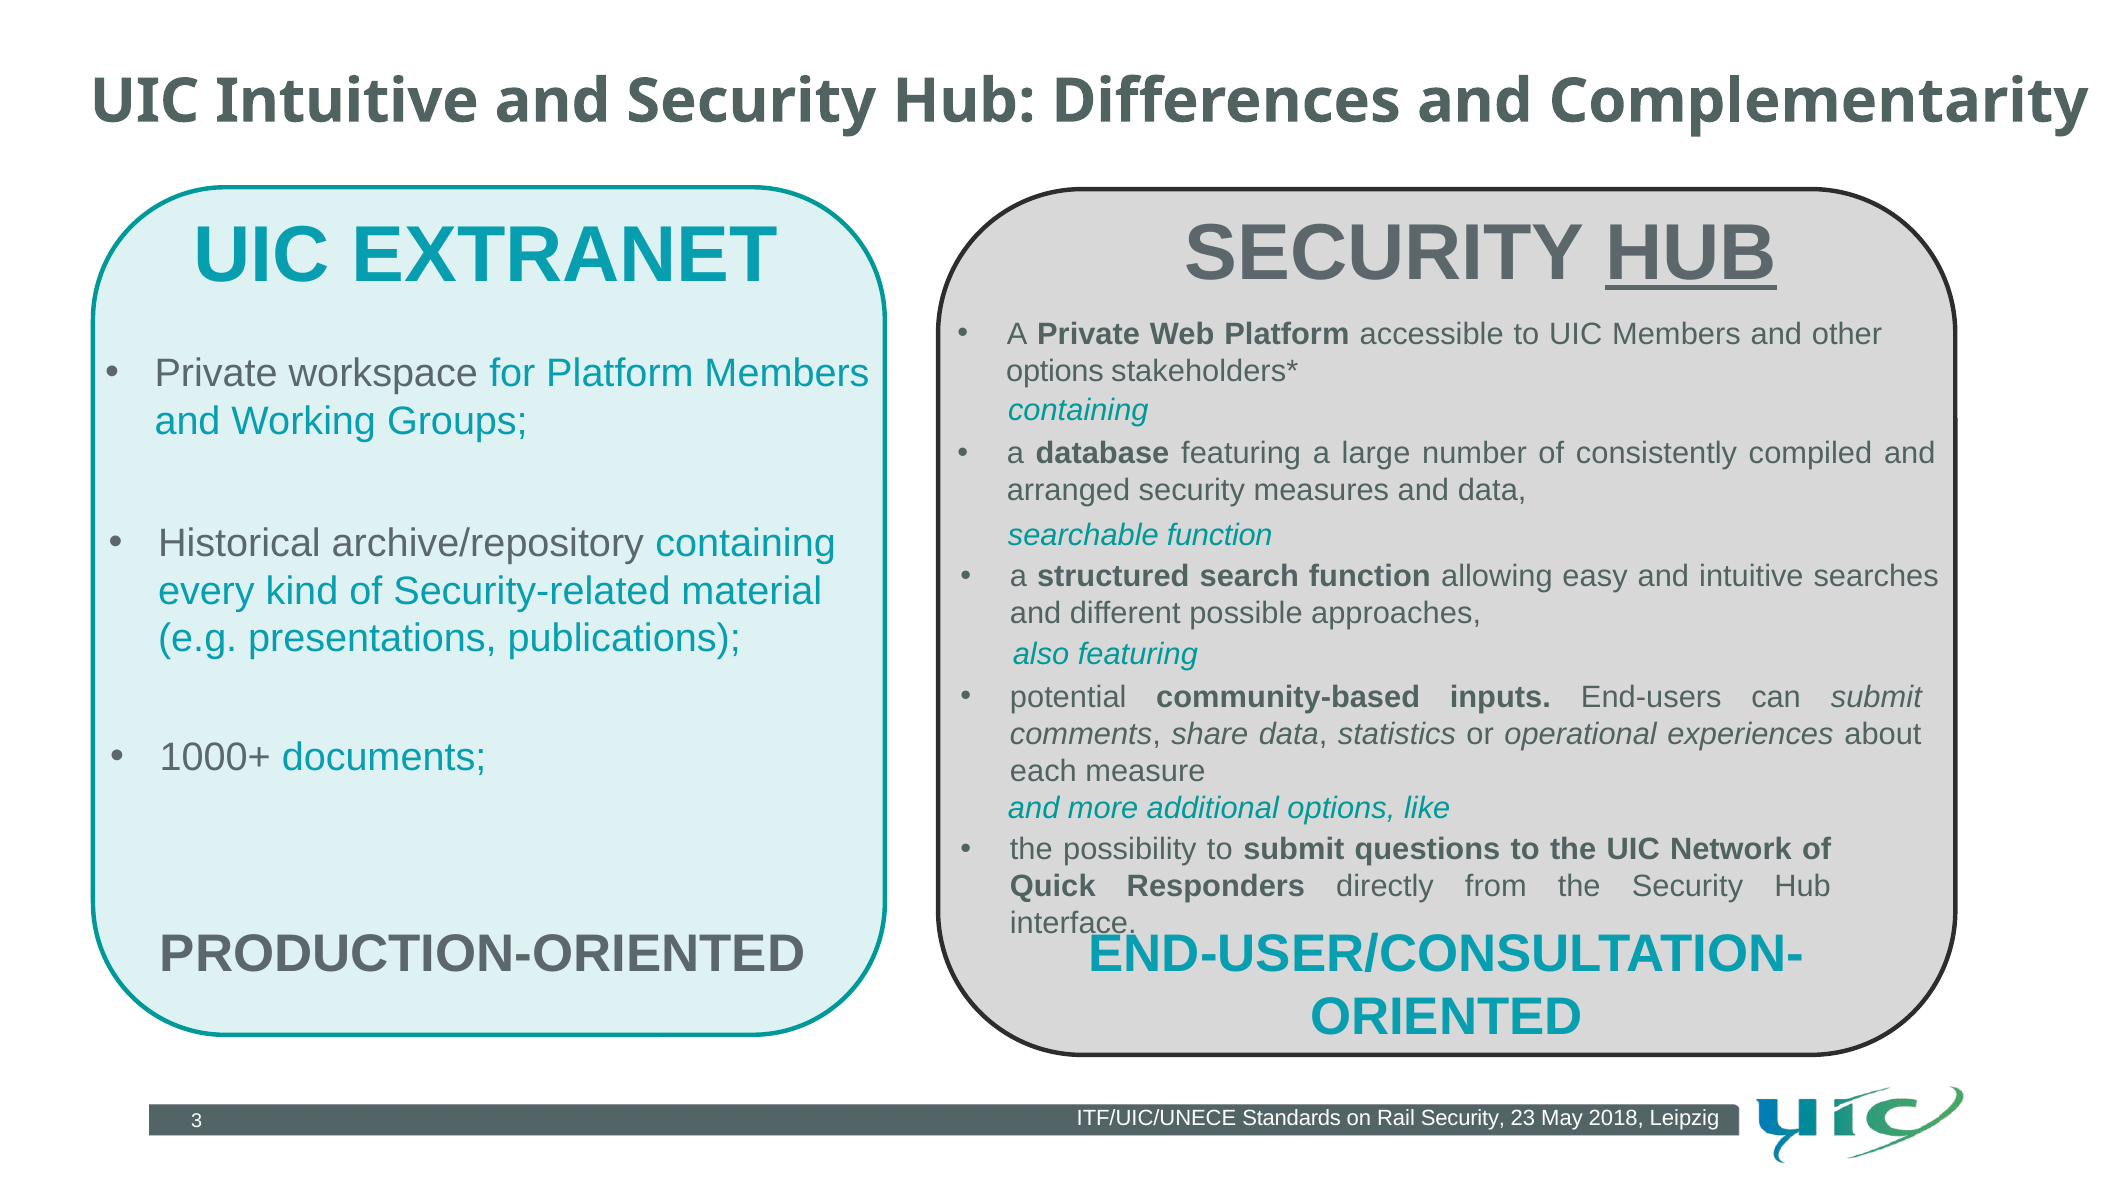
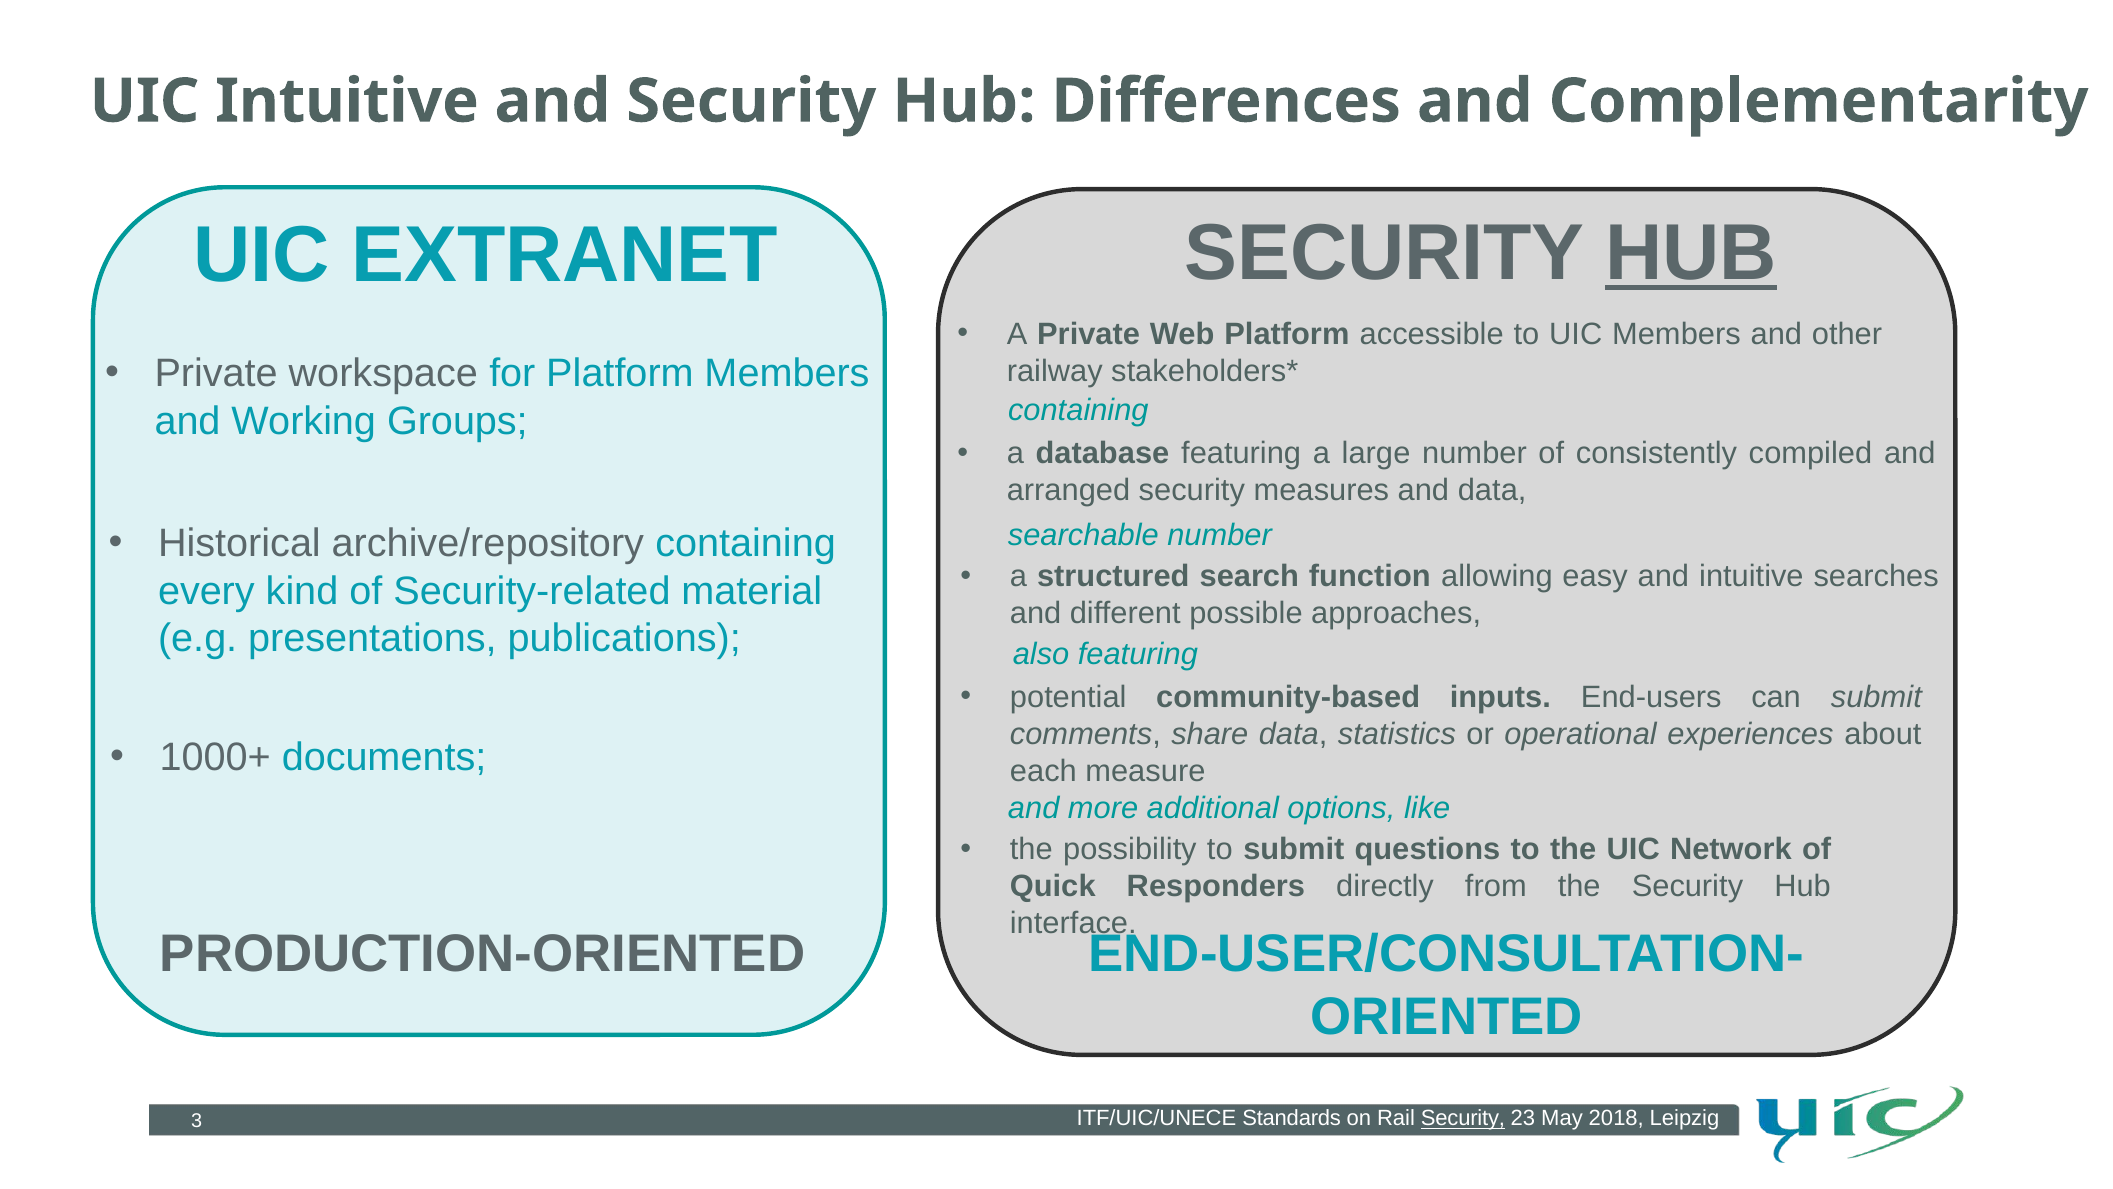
options at (1055, 371): options -> railway
searchable function: function -> number
Security at (1463, 1118) underline: none -> present
